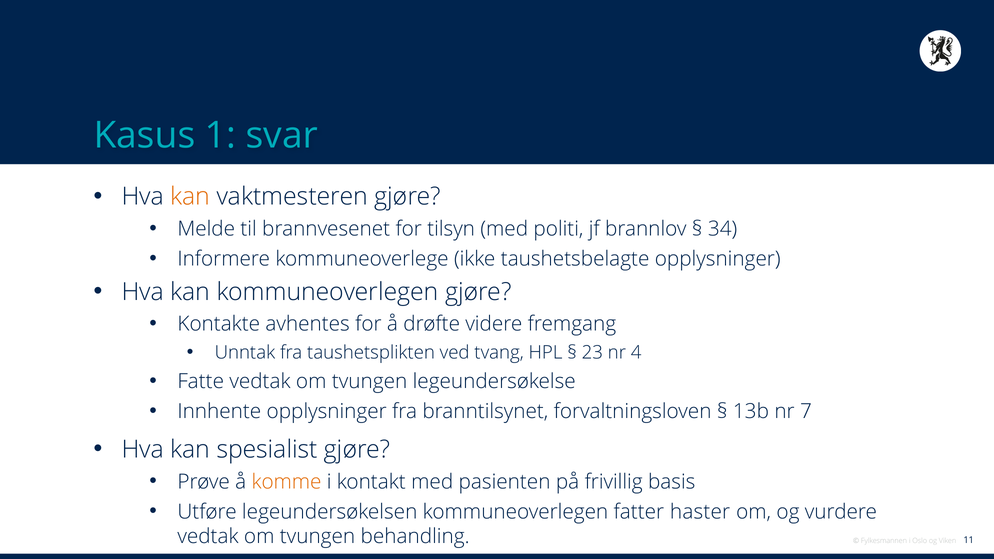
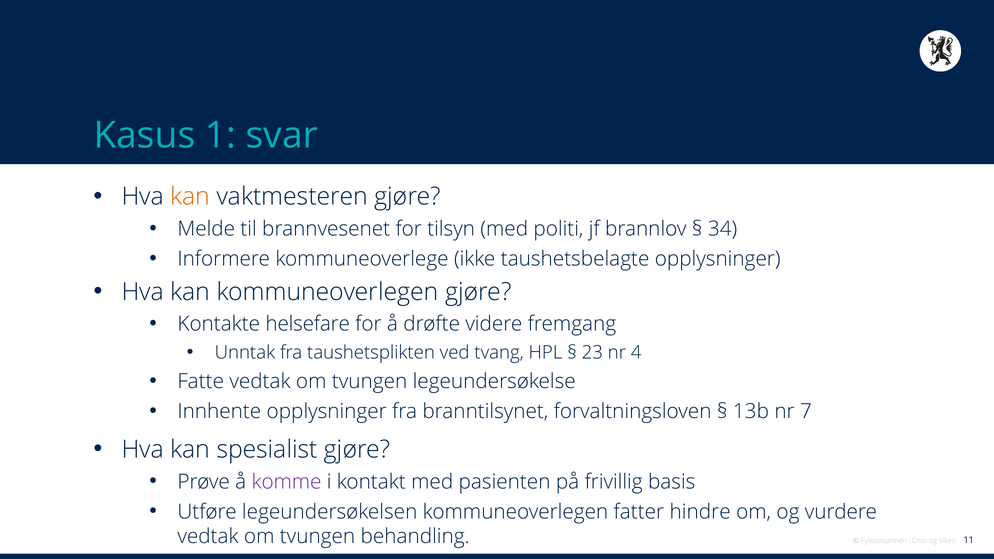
avhentes: avhentes -> helsefare
komme colour: orange -> purple
haster: haster -> hindre
